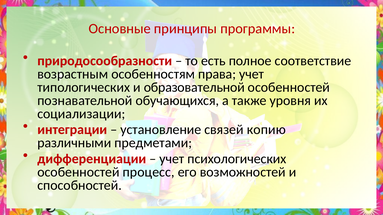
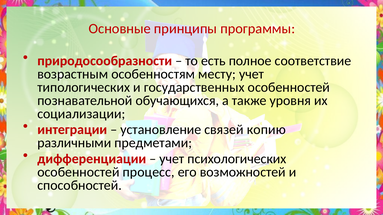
права: права -> месту
образовательной: образовательной -> государственных
